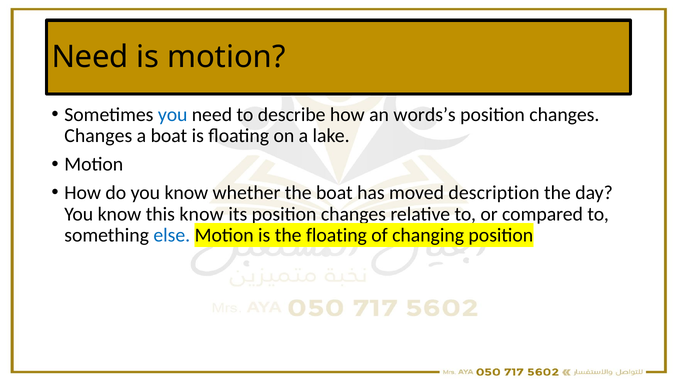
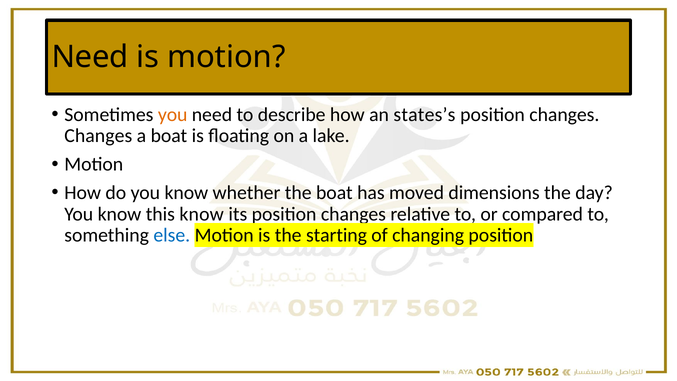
you at (173, 114) colour: blue -> orange
words’s: words’s -> states’s
description: description -> dimensions
the floating: floating -> starting
